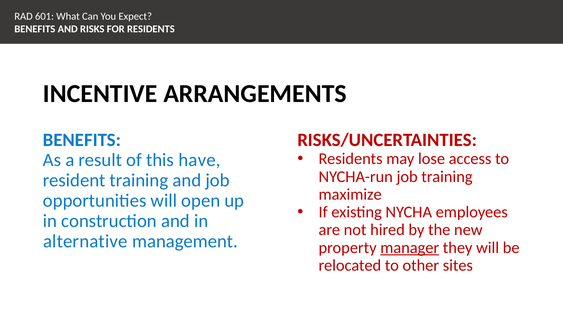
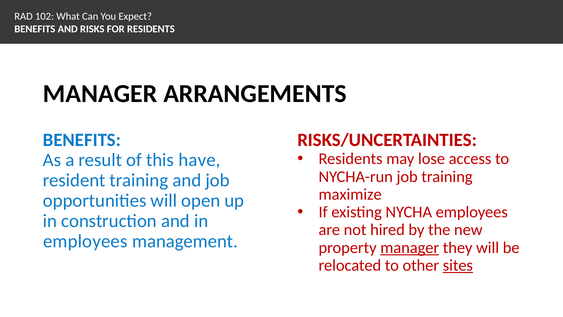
601: 601 -> 102
INCENTIVE at (100, 94): INCENTIVE -> MANAGER
alternative at (85, 241): alternative -> employees
sites underline: none -> present
